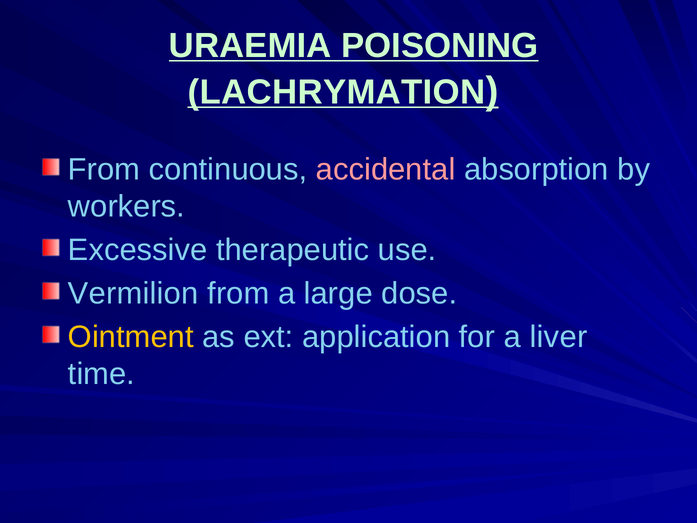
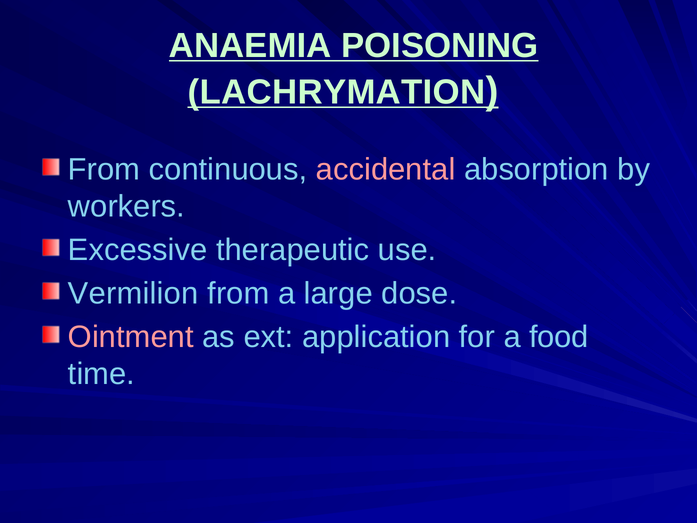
URAEMIA: URAEMIA -> ANAEMIA
Ointment colour: yellow -> pink
liver: liver -> food
